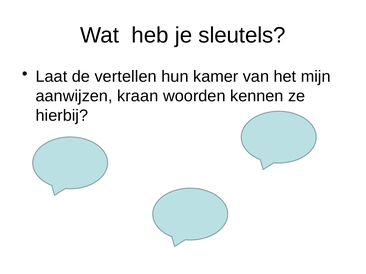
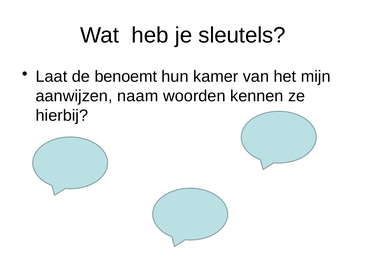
vertellen: vertellen -> benoemt
kraan: kraan -> naam
